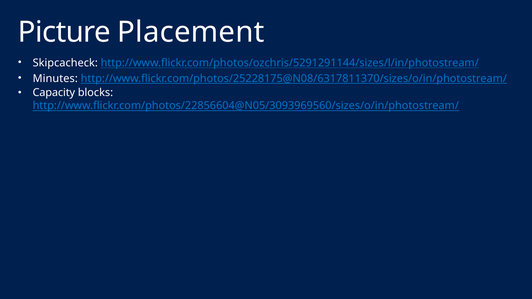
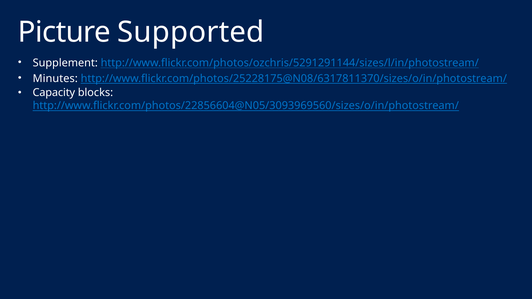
Placement: Placement -> Supported
Skipcacheck: Skipcacheck -> Supplement
